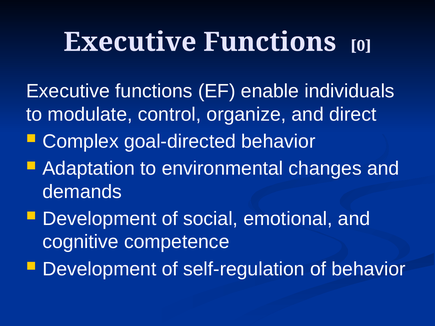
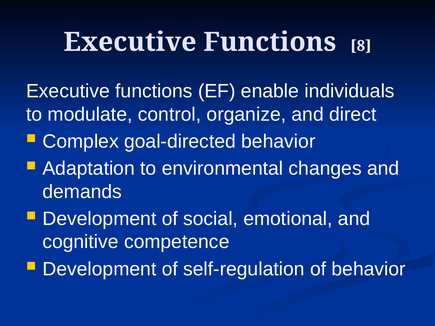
0: 0 -> 8
